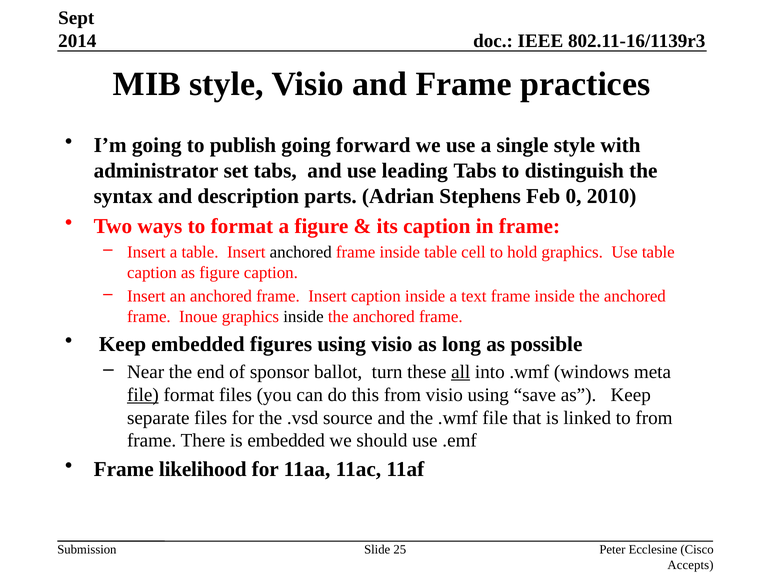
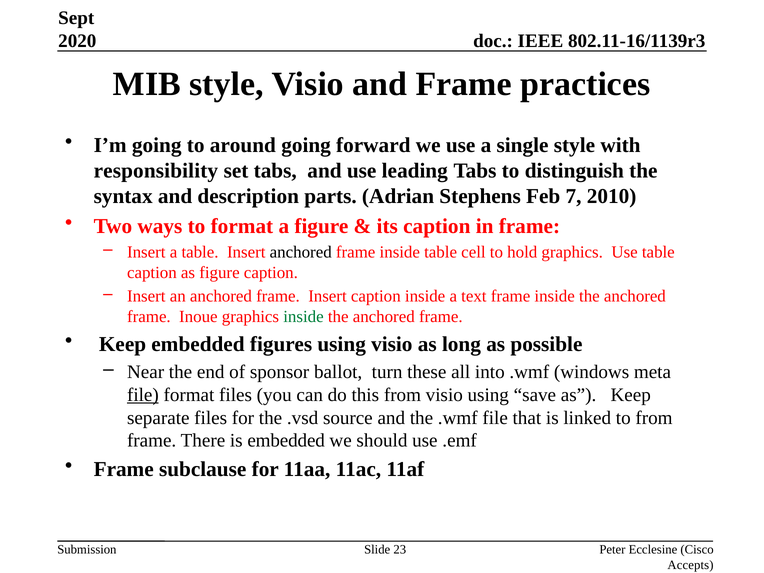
2014: 2014 -> 2020
publish: publish -> around
administrator: administrator -> responsibility
0: 0 -> 7
inside at (304, 317) colour: black -> green
all underline: present -> none
likelihood: likelihood -> subclause
25: 25 -> 23
